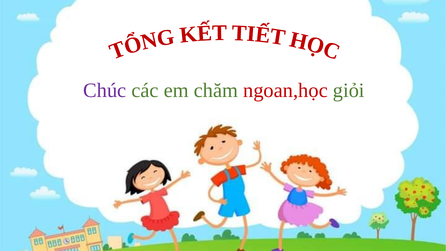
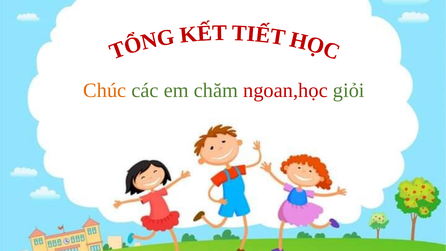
Chúc colour: purple -> orange
